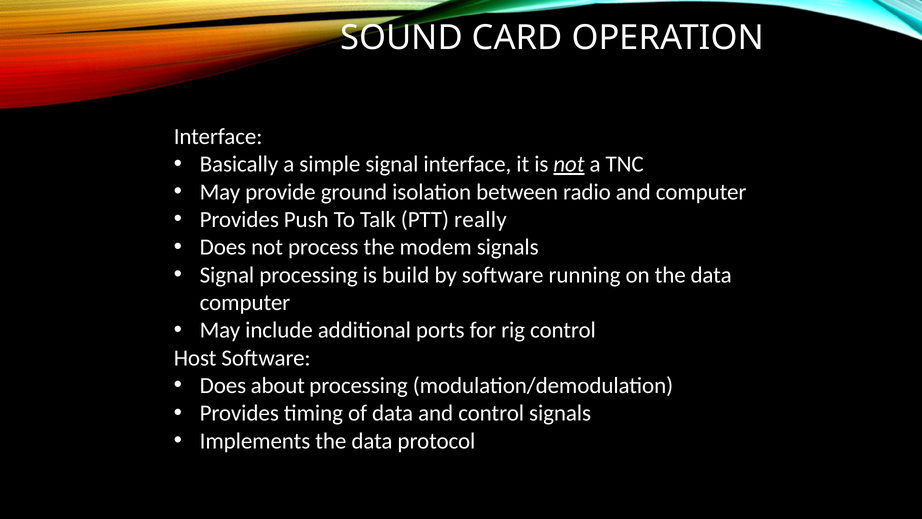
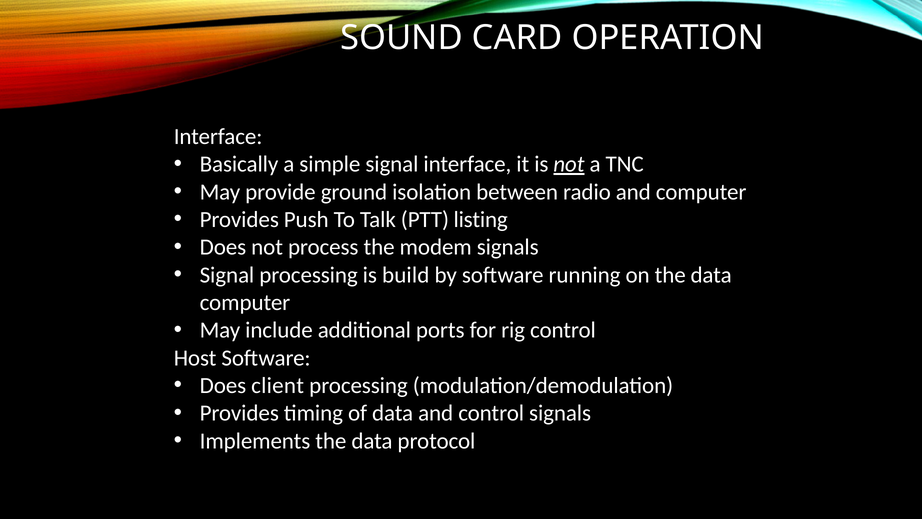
really: really -> listing
about: about -> client
